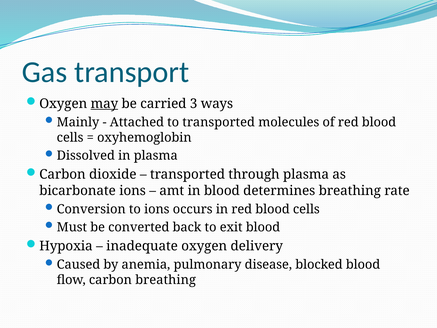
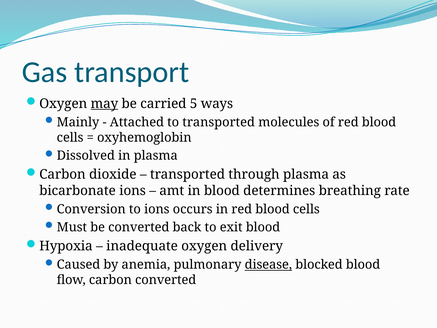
3: 3 -> 5
disease underline: none -> present
carbon breathing: breathing -> converted
